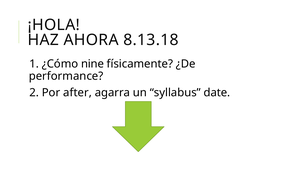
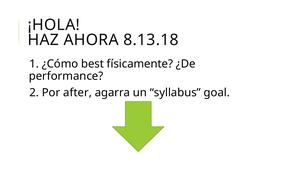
nine: nine -> best
date: date -> goal
